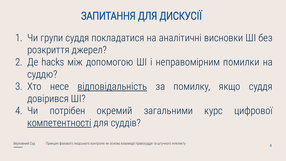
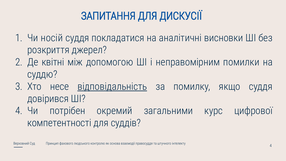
групи: групи -> носій
hacks: hacks -> квітні
компетентності underline: present -> none
